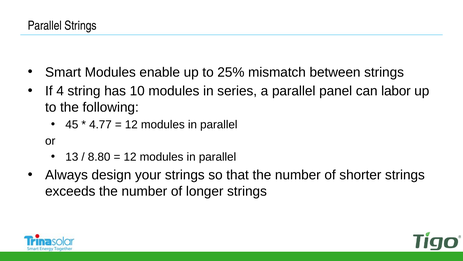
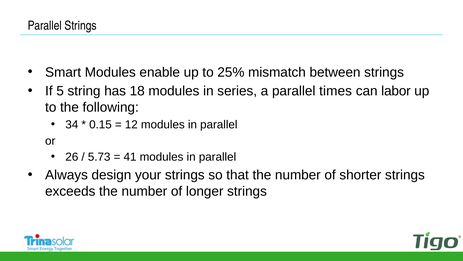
4: 4 -> 5
10: 10 -> 18
panel: panel -> times
45: 45 -> 34
4.77: 4.77 -> 0.15
13: 13 -> 26
8.80: 8.80 -> 5.73
12 at (130, 157): 12 -> 41
